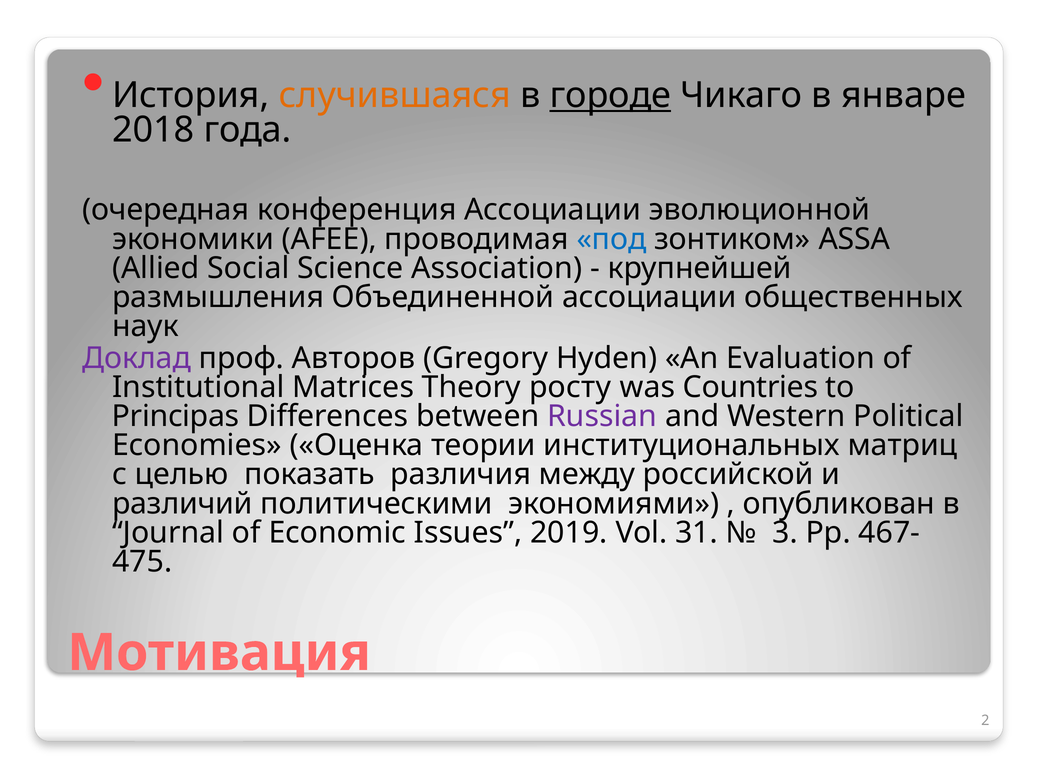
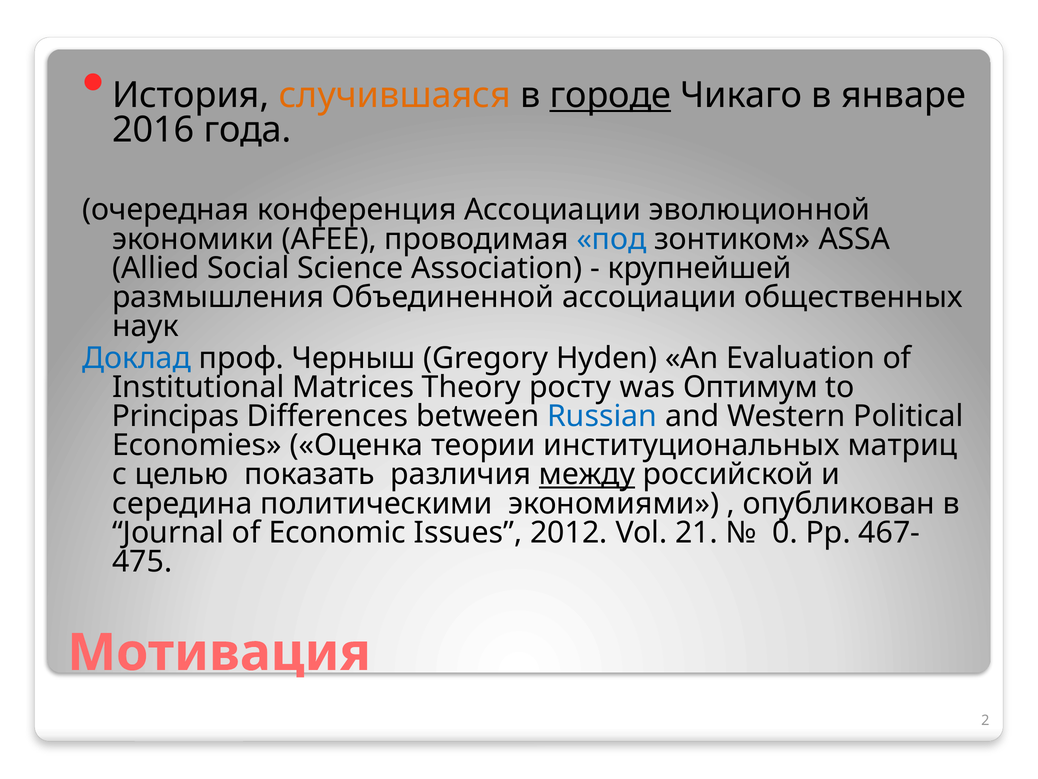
2018: 2018 -> 2016
Доклад colour: purple -> blue
Авторов: Авторов -> Черныш
Countries: Countries -> Оптимум
Russian colour: purple -> blue
между underline: none -> present
различий: различий -> середина
2019: 2019 -> 2012
31: 31 -> 21
3: 3 -> 0
